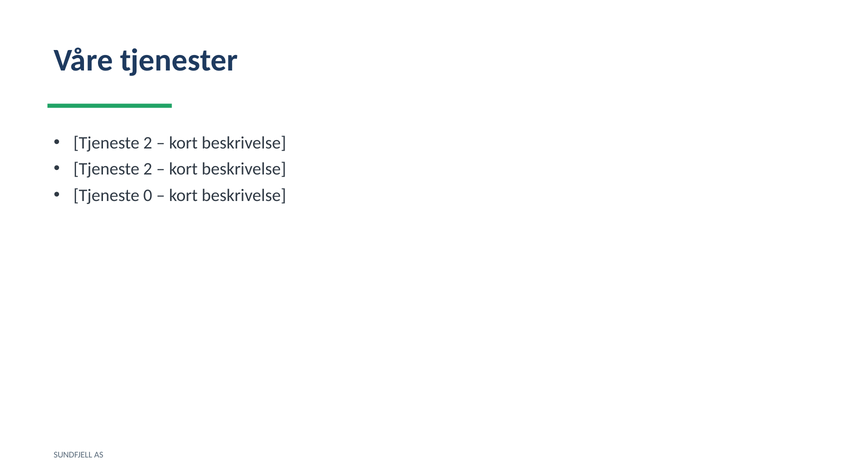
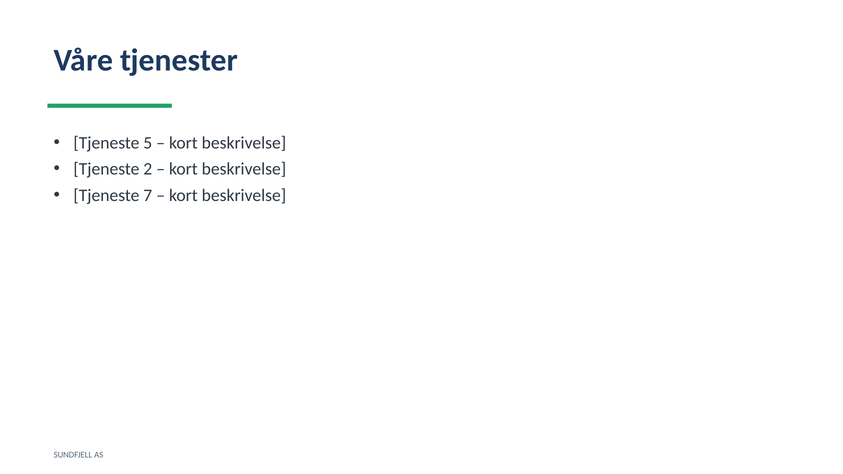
2 at (148, 143): 2 -> 5
0: 0 -> 7
